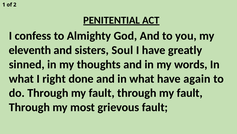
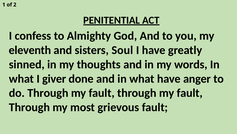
right: right -> giver
again: again -> anger
